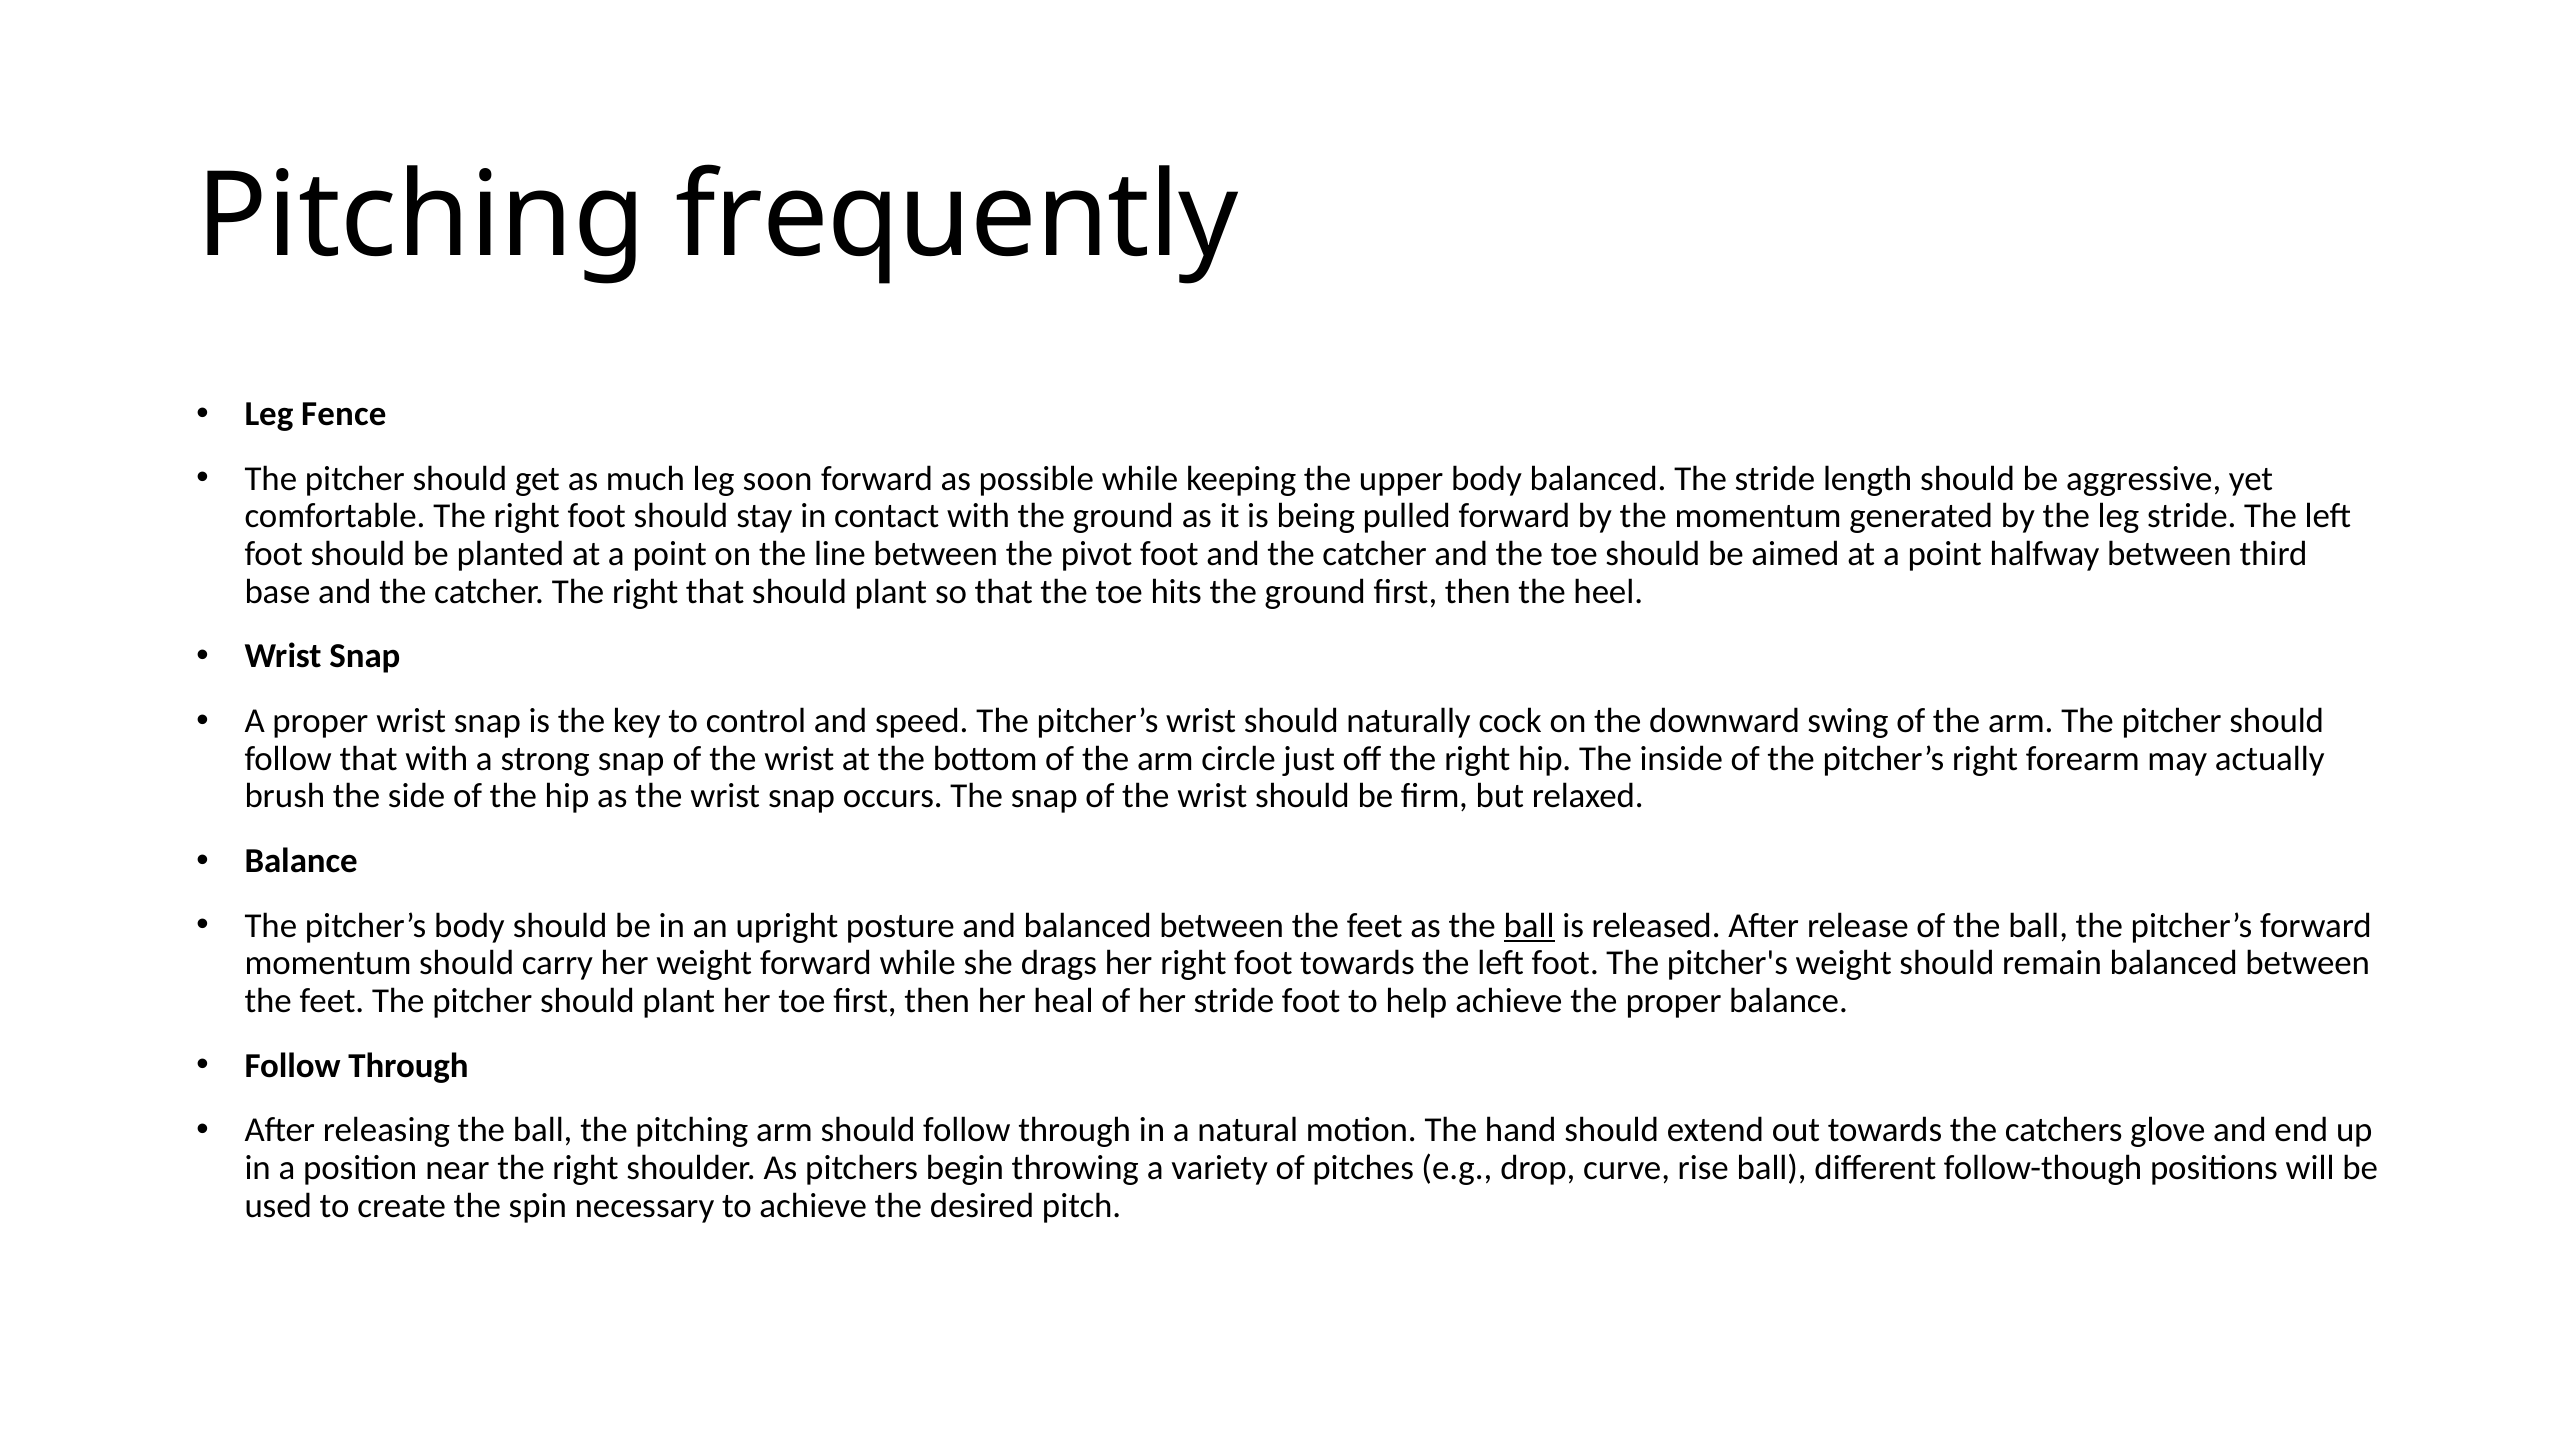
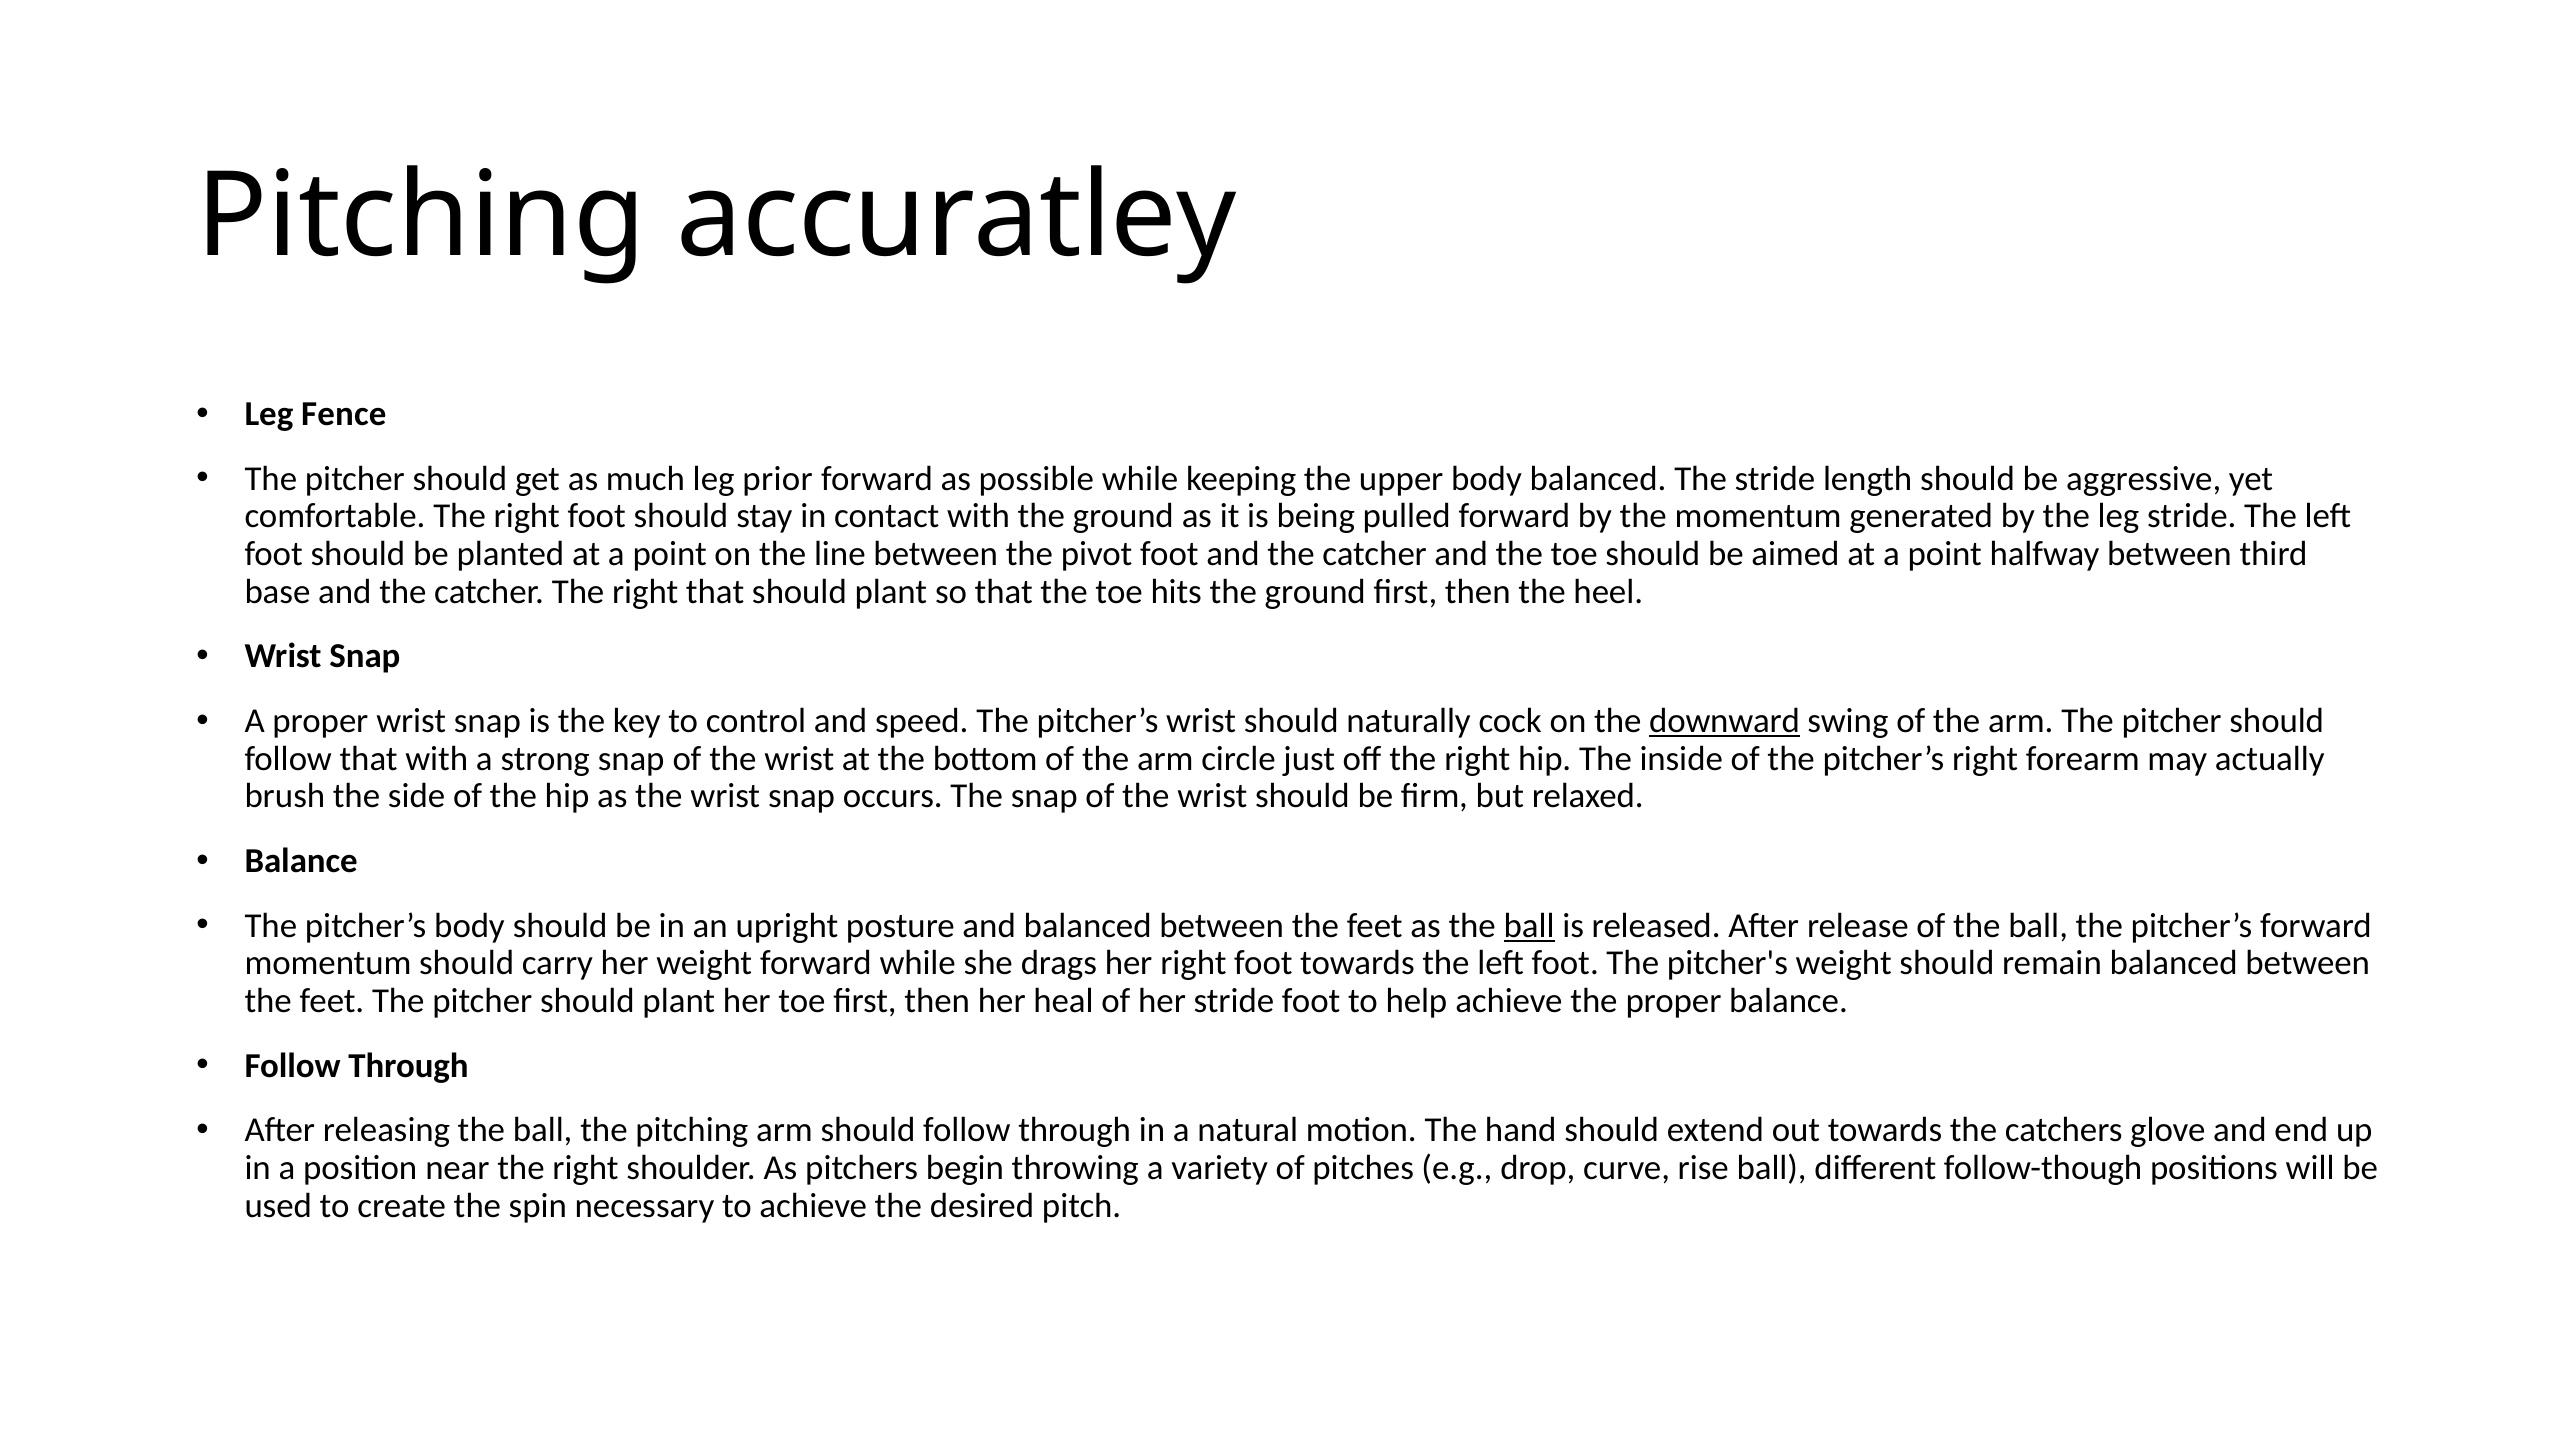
frequently: frequently -> accuratley
soon: soon -> prior
downward underline: none -> present
